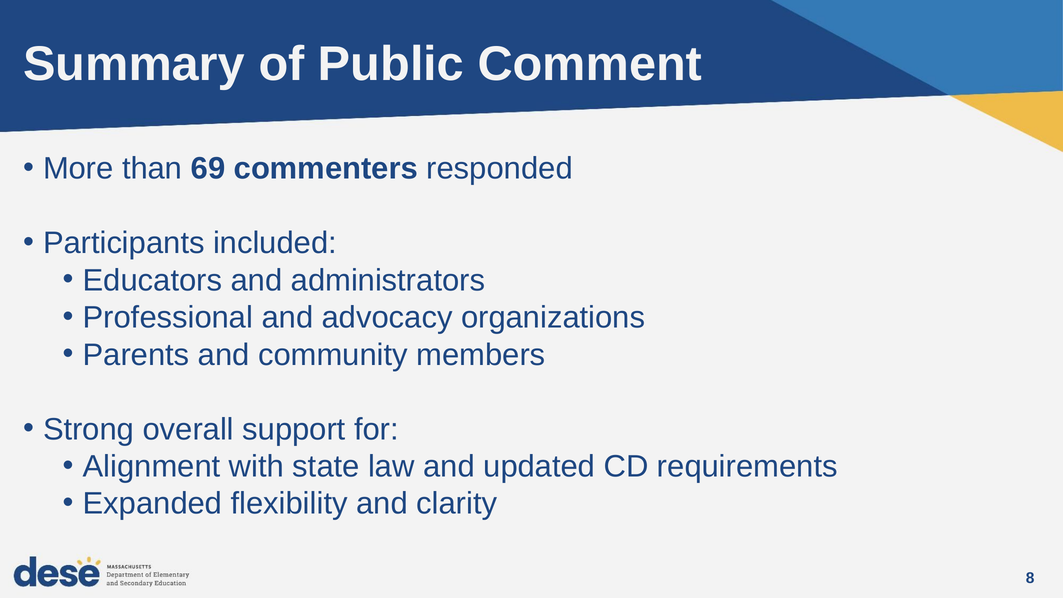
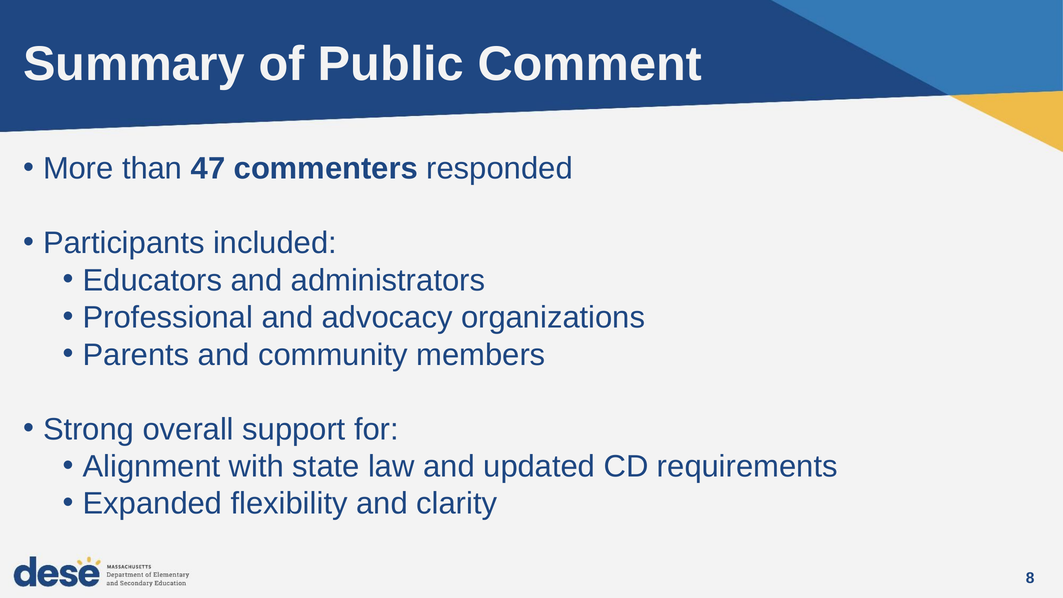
69: 69 -> 47
